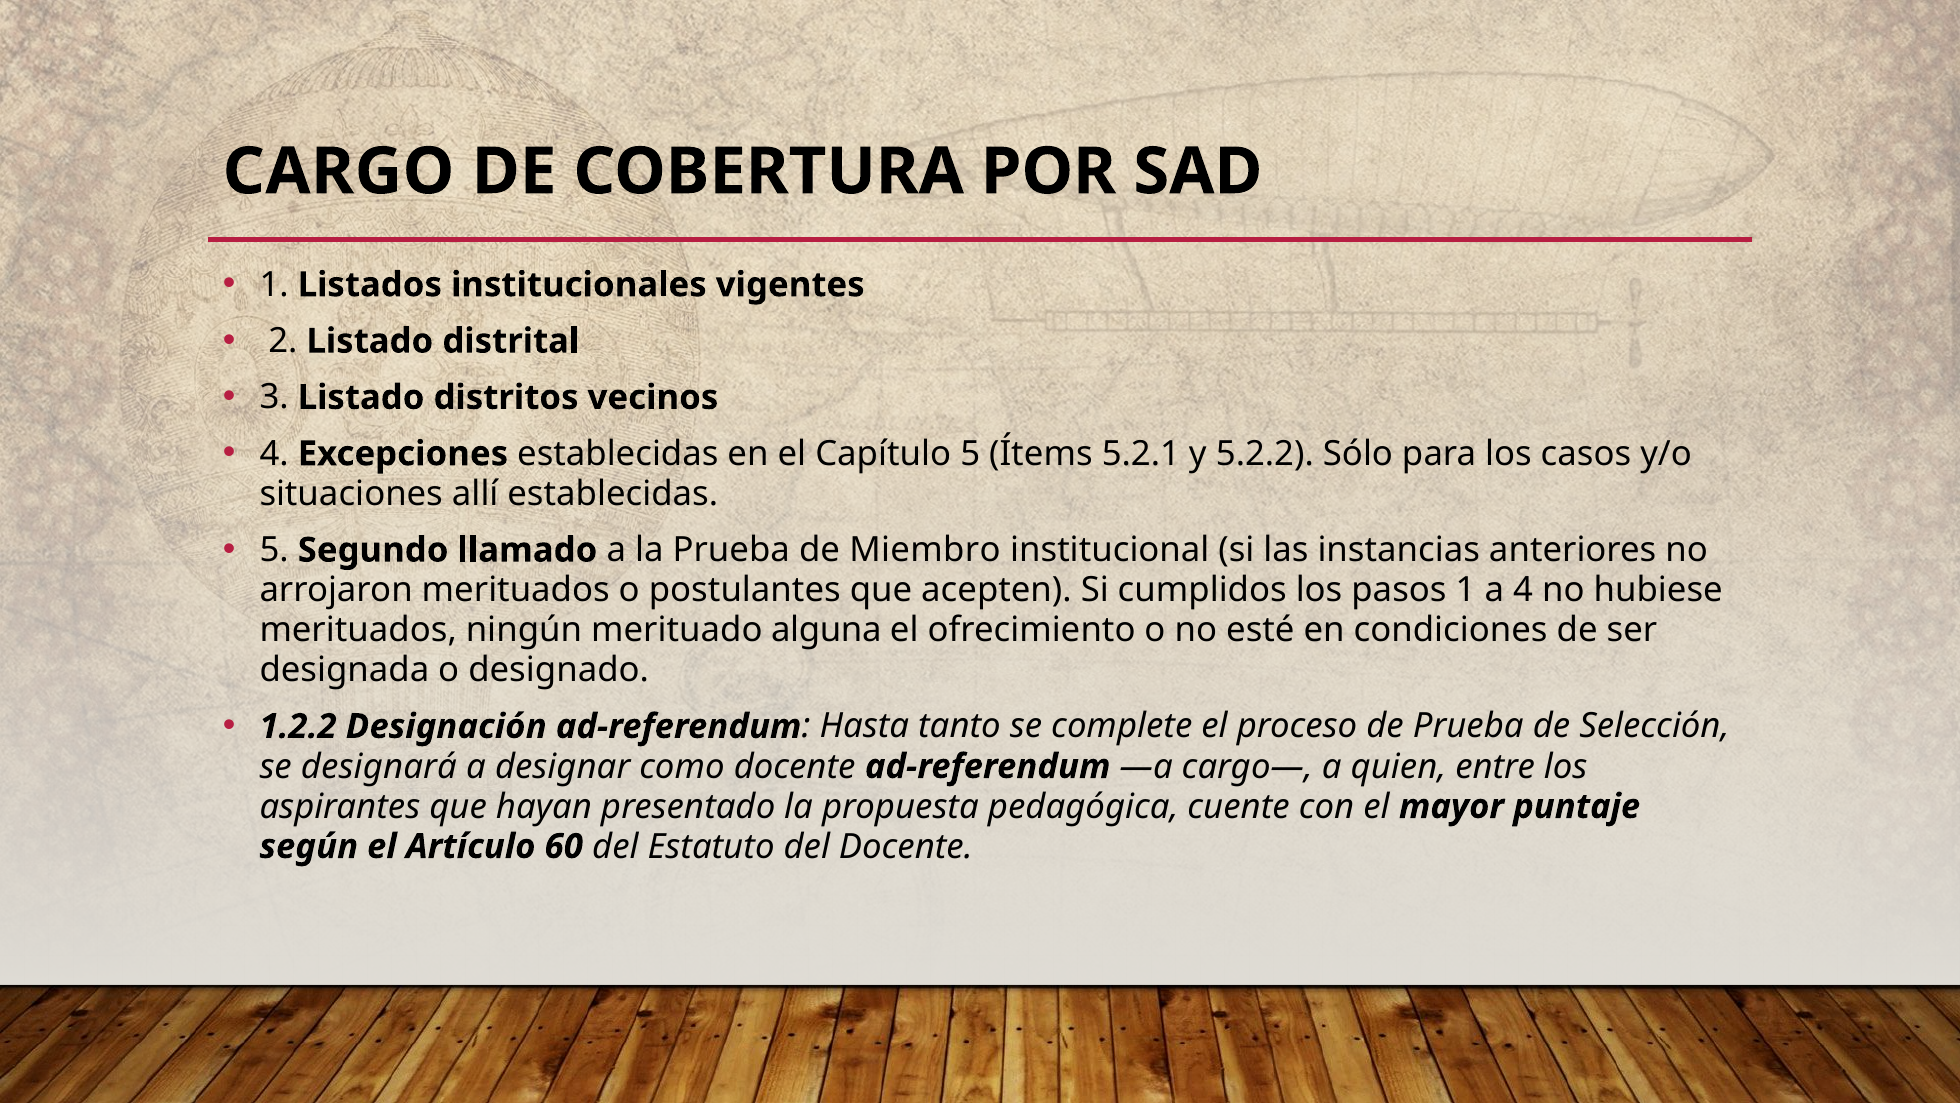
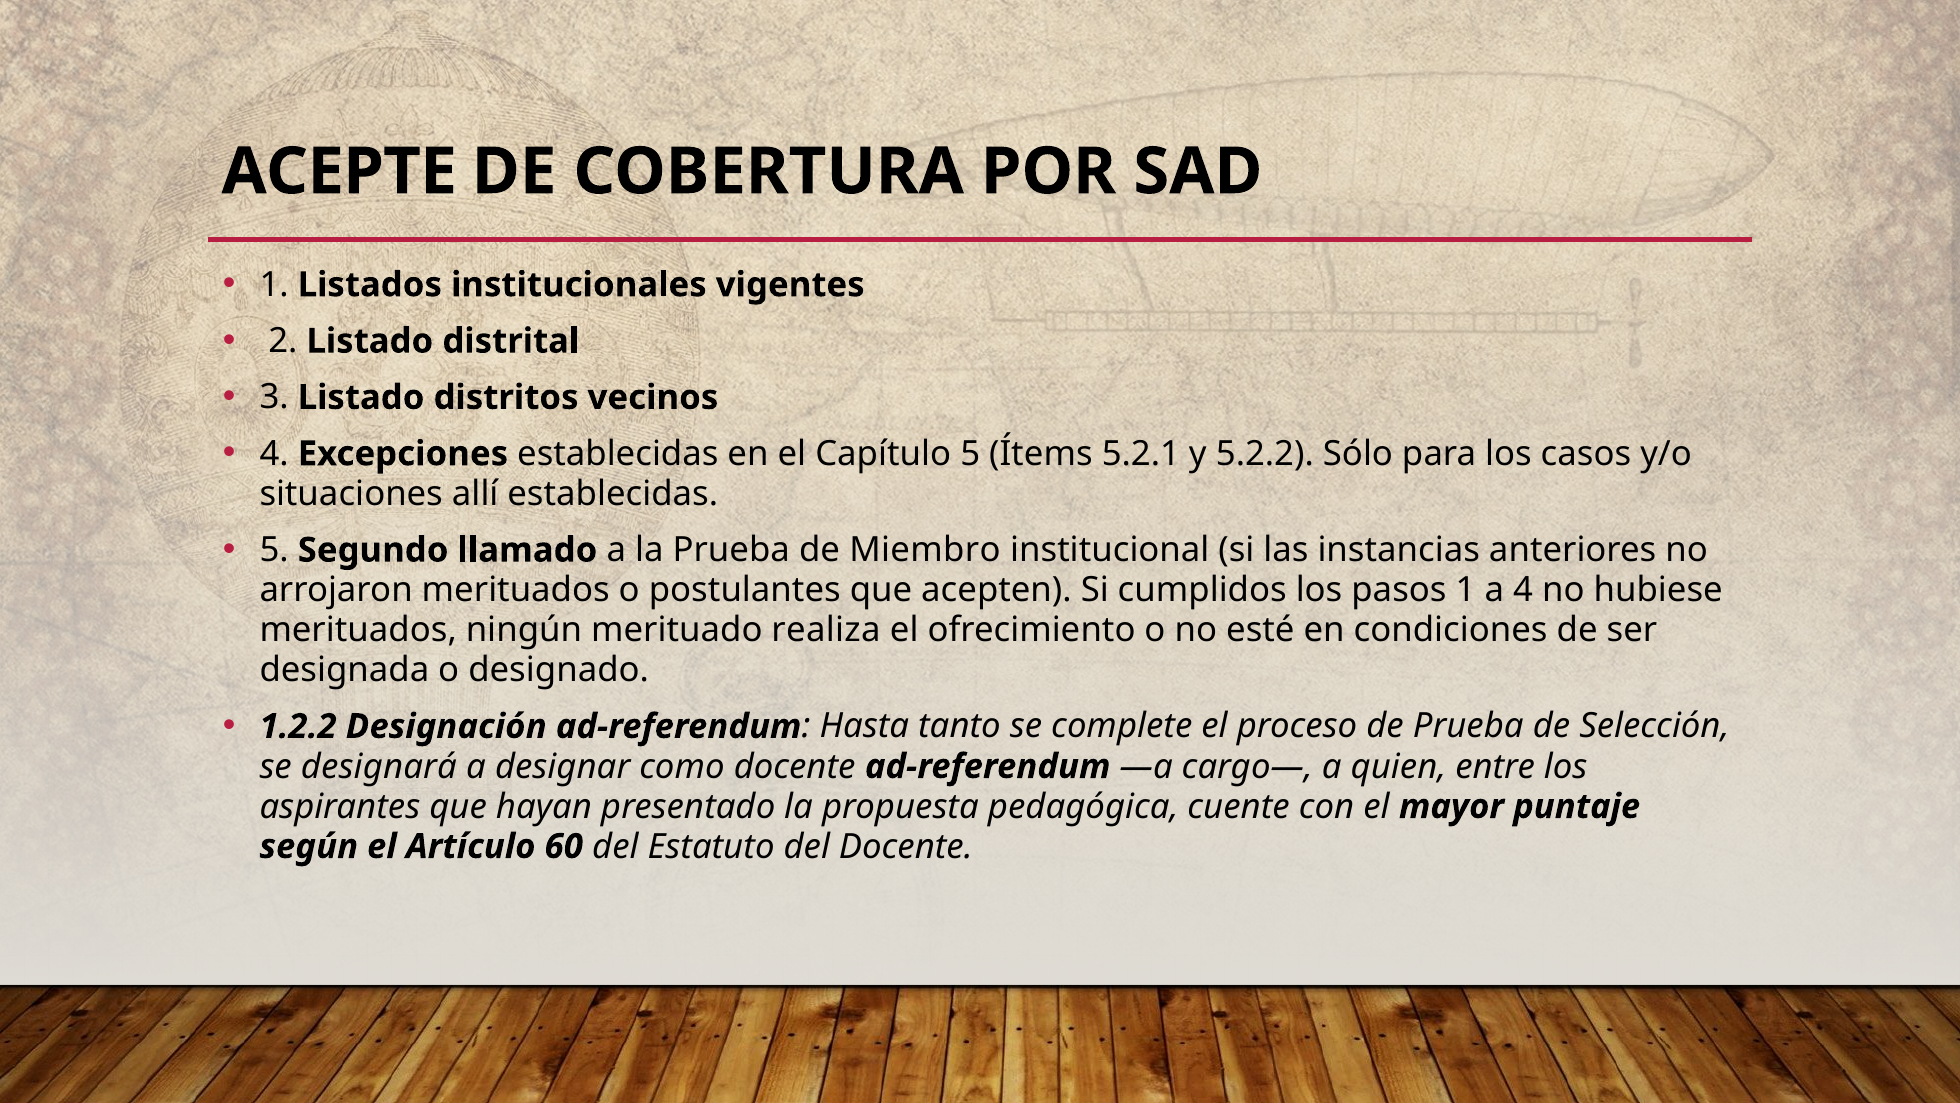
CARGO: CARGO -> ACEPTE
alguna: alguna -> realiza
